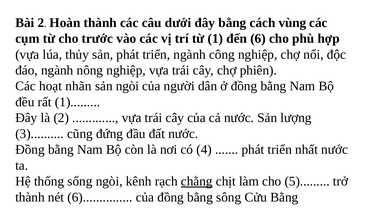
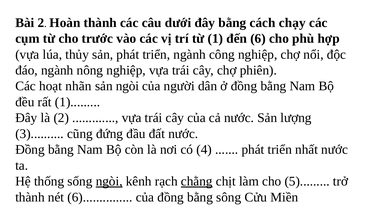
vùng: vùng -> chạy
ngòi at (109, 181) underline: none -> present
Cửu Bằng: Bằng -> Miền
